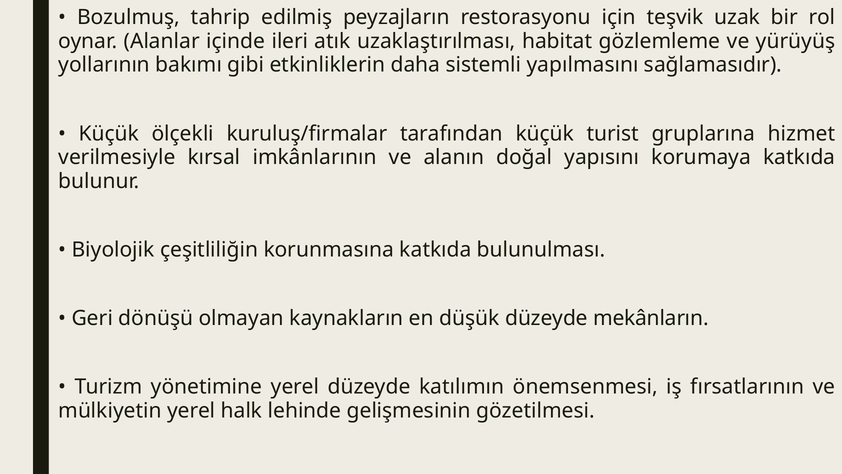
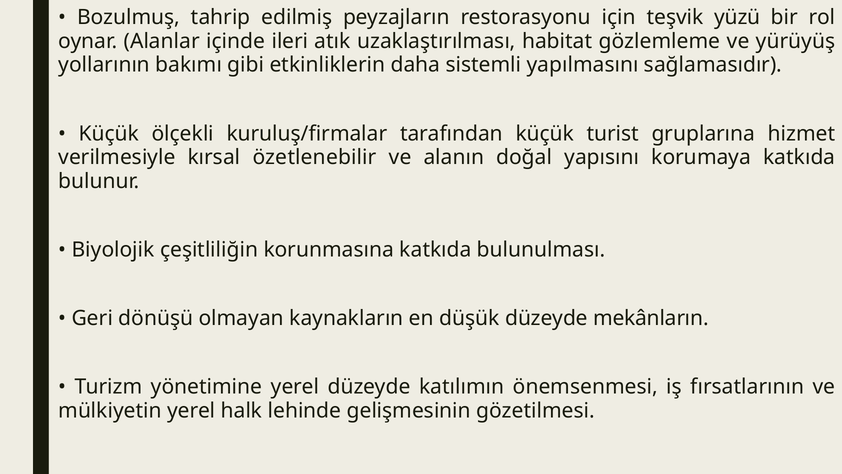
uzak: uzak -> yüzü
imkânlarının: imkânlarının -> özetlenebilir
